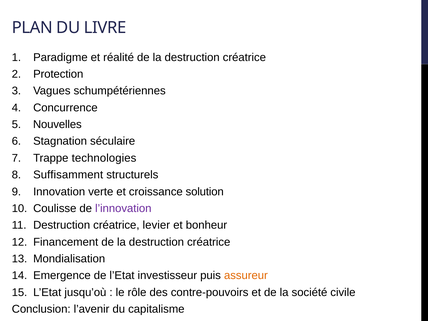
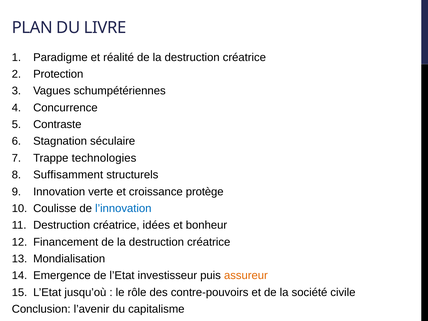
Nouvelles: Nouvelles -> Contraste
solution: solution -> protège
l’innovation colour: purple -> blue
levier: levier -> idées
